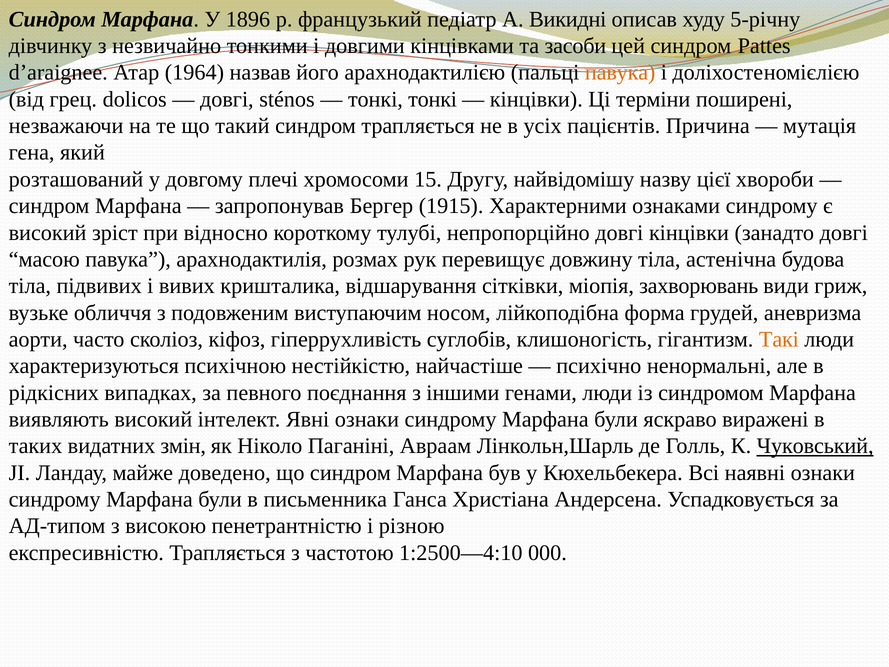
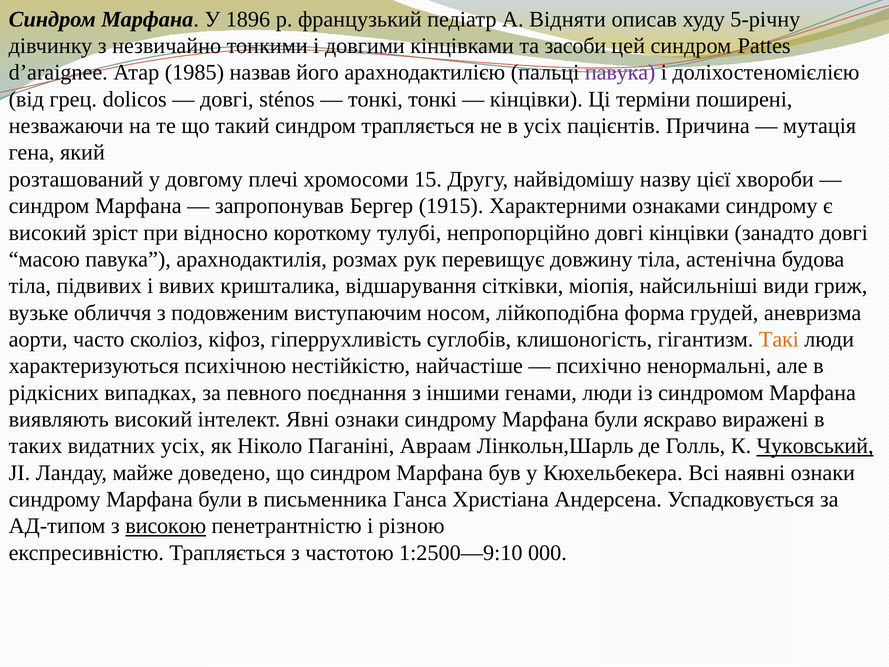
Викидні: Викидні -> Відняти
1964: 1964 -> 1985
павука at (620, 73) colour: orange -> purple
захворювань: захворювань -> найсильніші
видатних змін: змін -> усіх
високою underline: none -> present
1:2500—4:10: 1:2500—4:10 -> 1:2500—9:10
